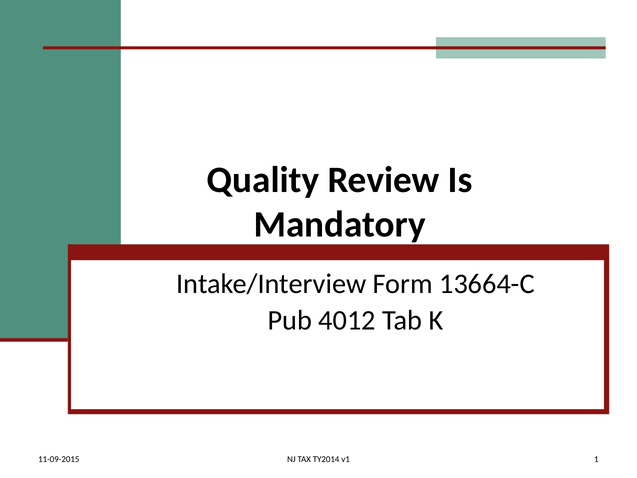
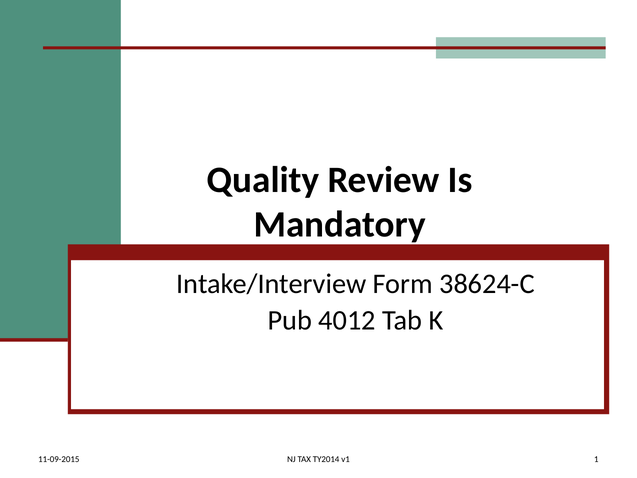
13664-C: 13664-C -> 38624-C
